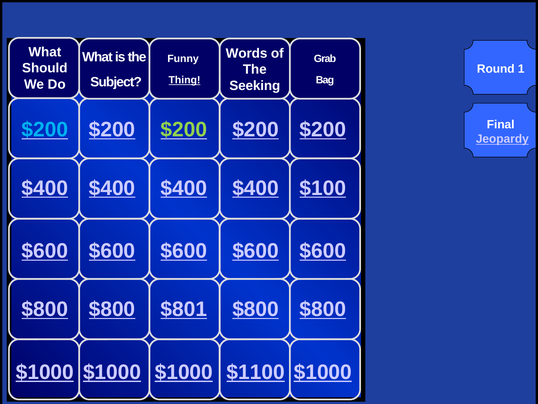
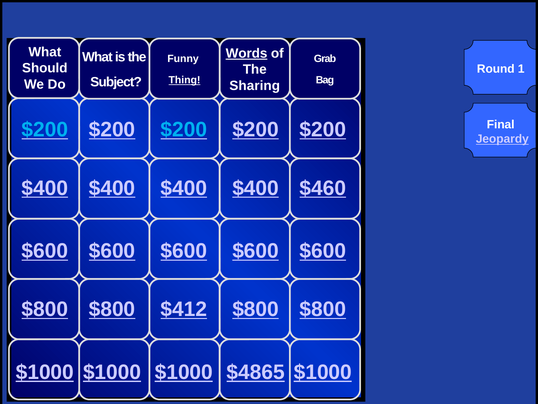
Words underline: none -> present
Seeking: Seeking -> Sharing
$200 at (184, 130) colour: light green -> light blue
$100: $100 -> $460
$801: $801 -> $412
$1100: $1100 -> $4865
